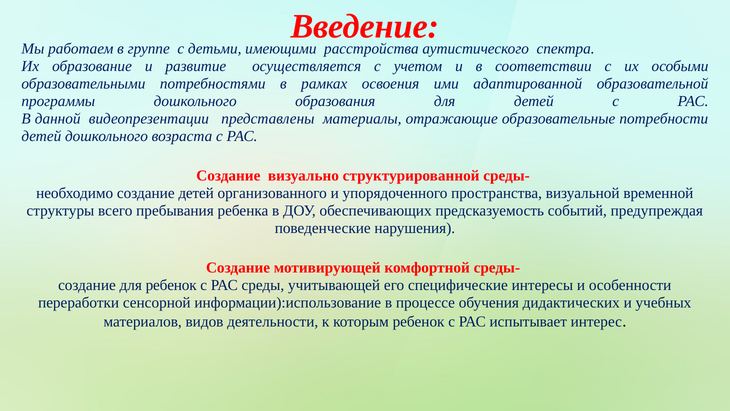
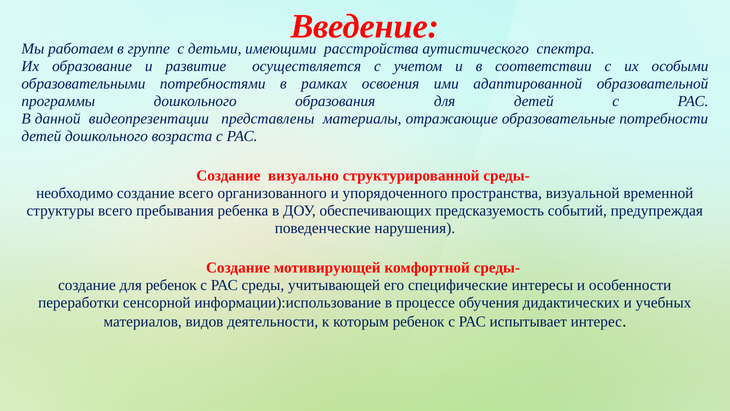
создание детей: детей -> всего
